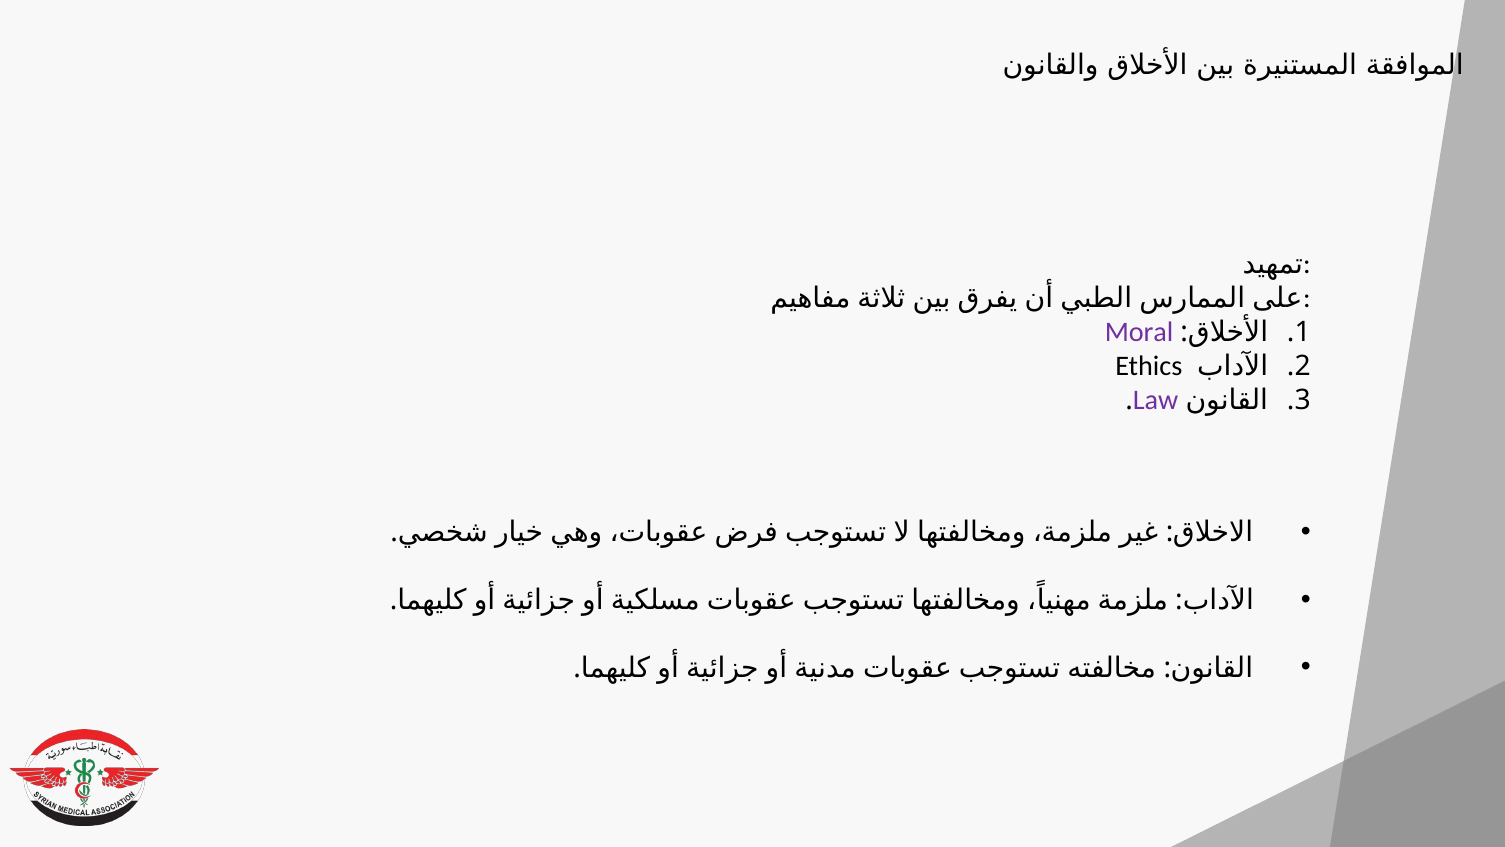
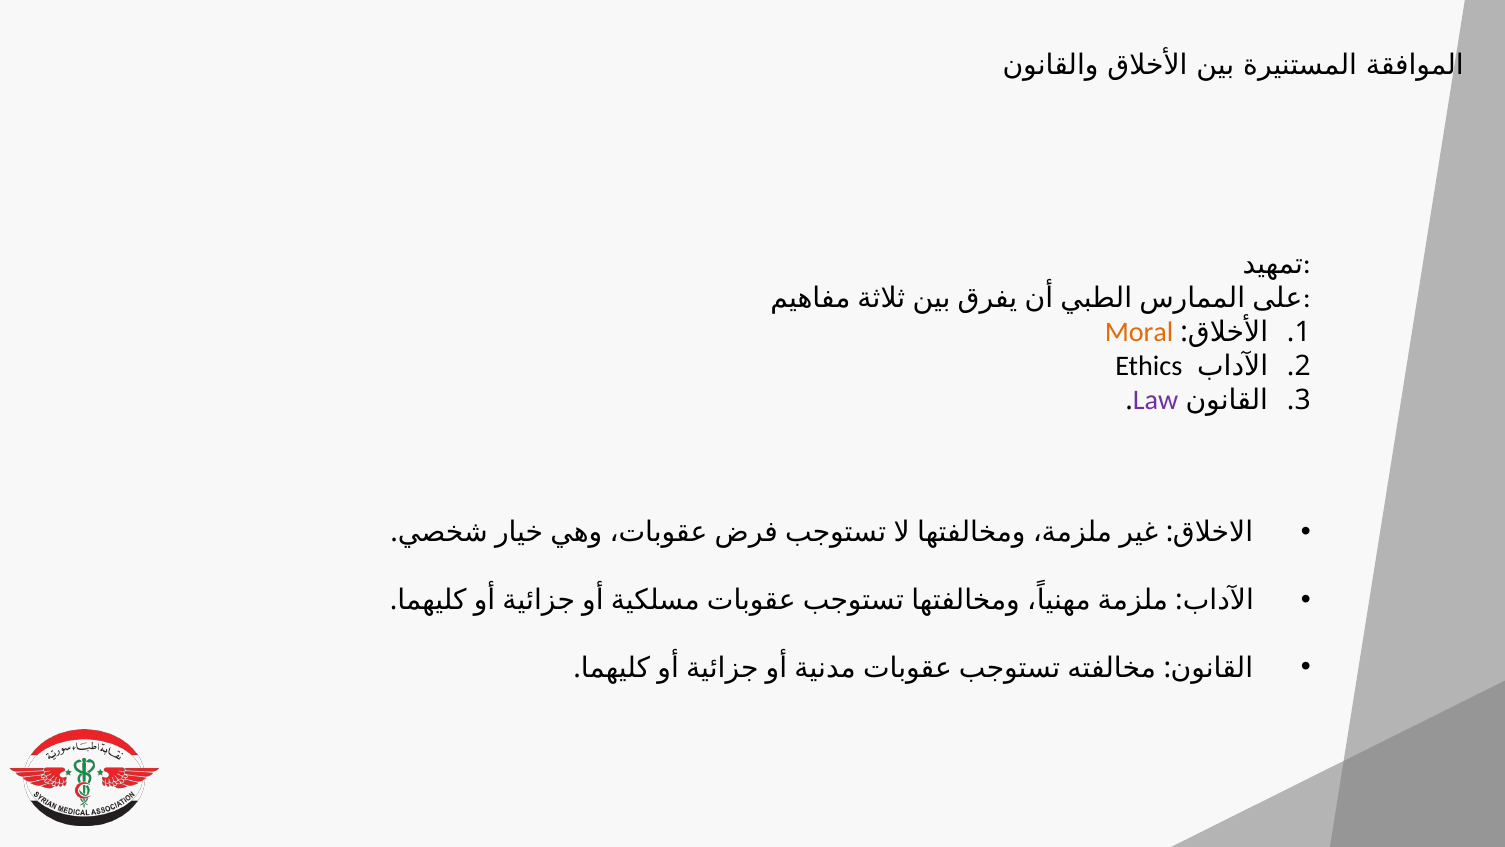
Moral colour: purple -> orange
